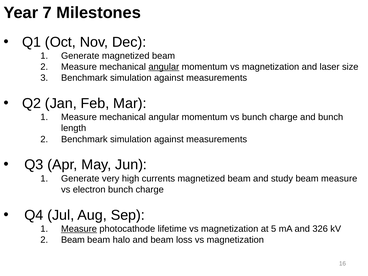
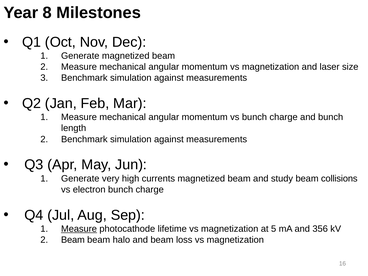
7: 7 -> 8
angular at (164, 67) underline: present -> none
beam measure: measure -> collisions
326: 326 -> 356
